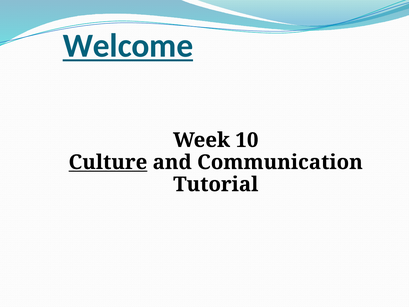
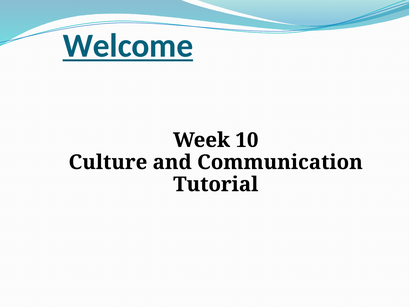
Culture underline: present -> none
